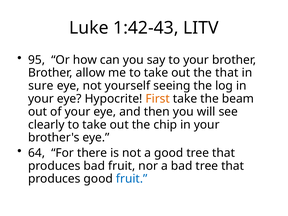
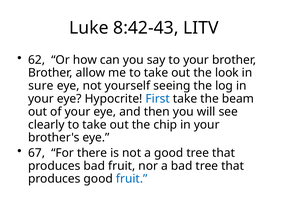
1:42-43: 1:42-43 -> 8:42-43
95: 95 -> 62
the that: that -> look
First colour: orange -> blue
64: 64 -> 67
